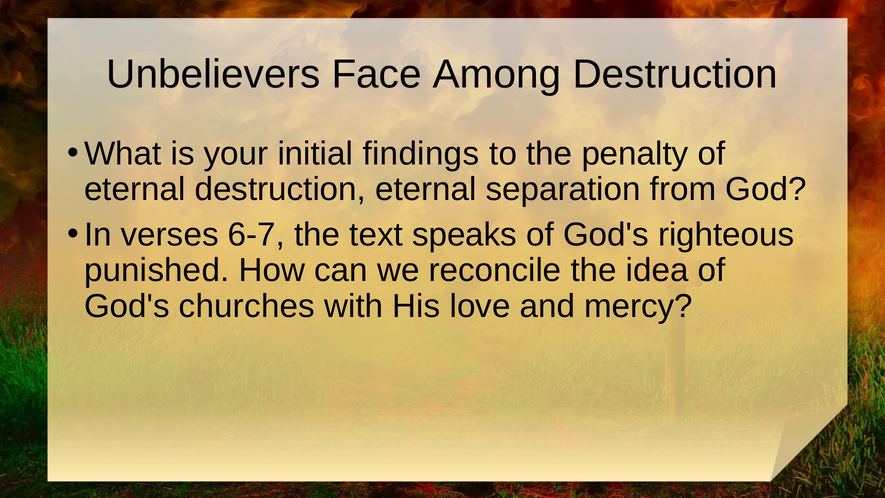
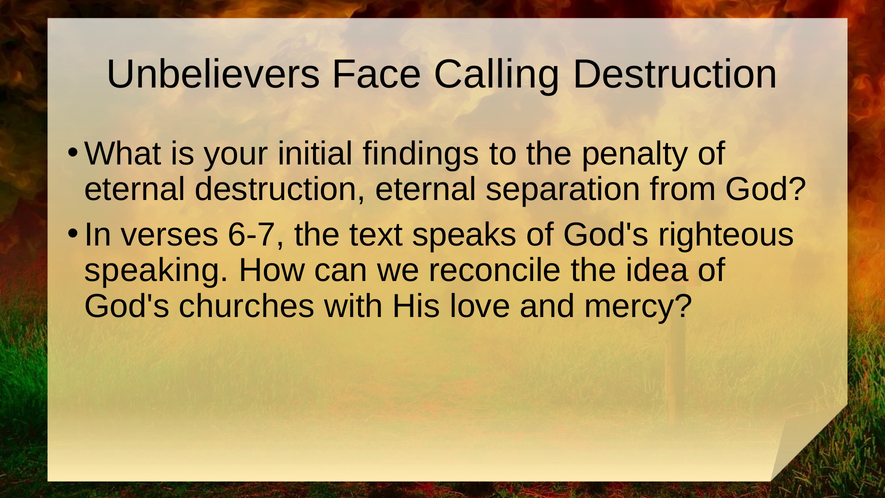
Among: Among -> Calling
punished: punished -> speaking
